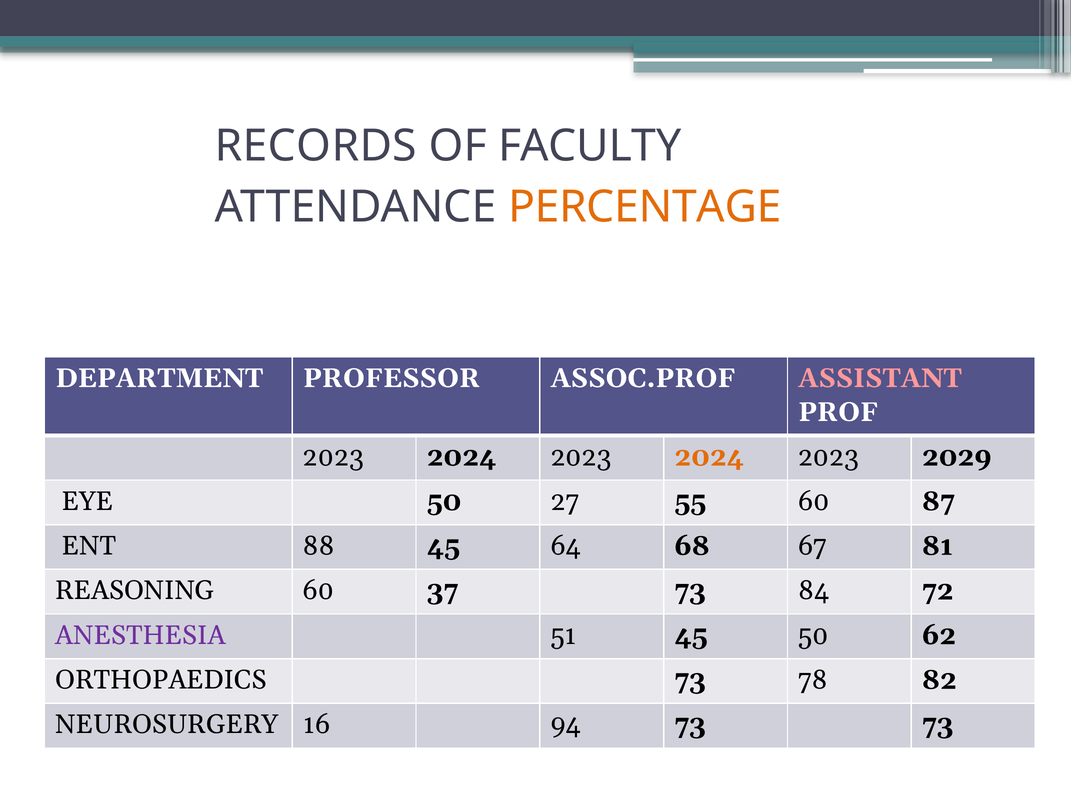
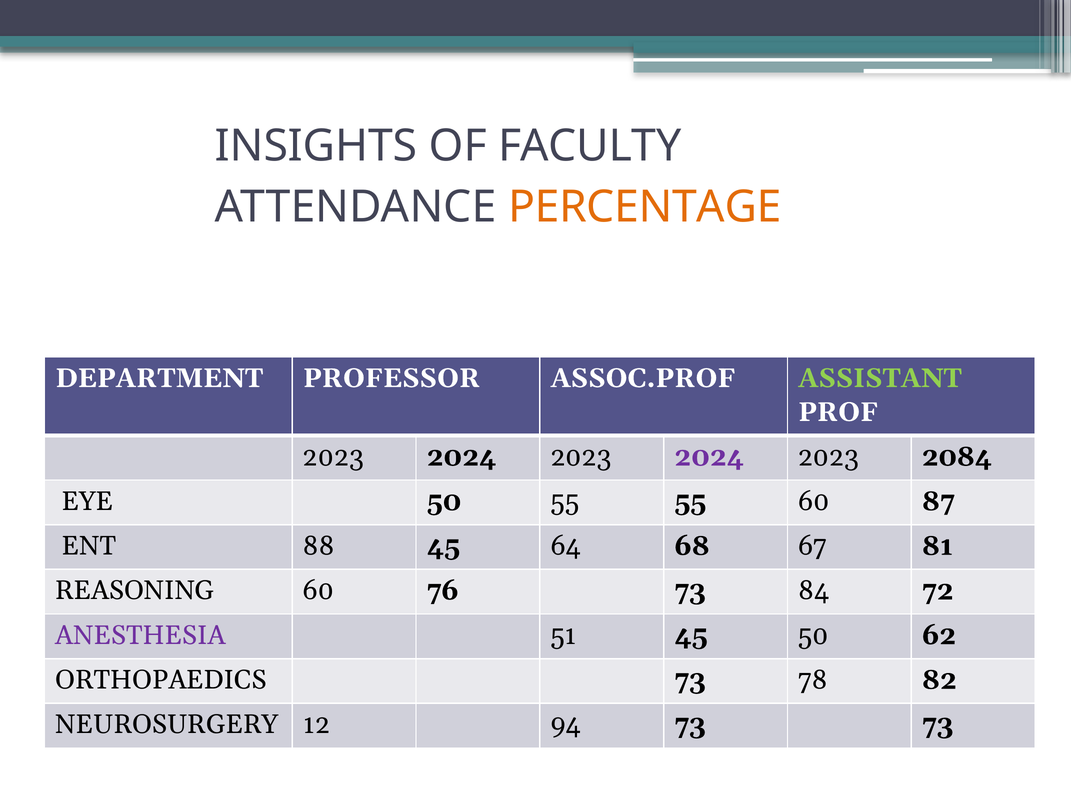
RECORDS: RECORDS -> INSIGHTS
ASSISTANT colour: pink -> light green
2024 at (709, 457) colour: orange -> purple
2029: 2029 -> 2084
50 27: 27 -> 55
37: 37 -> 76
16: 16 -> 12
